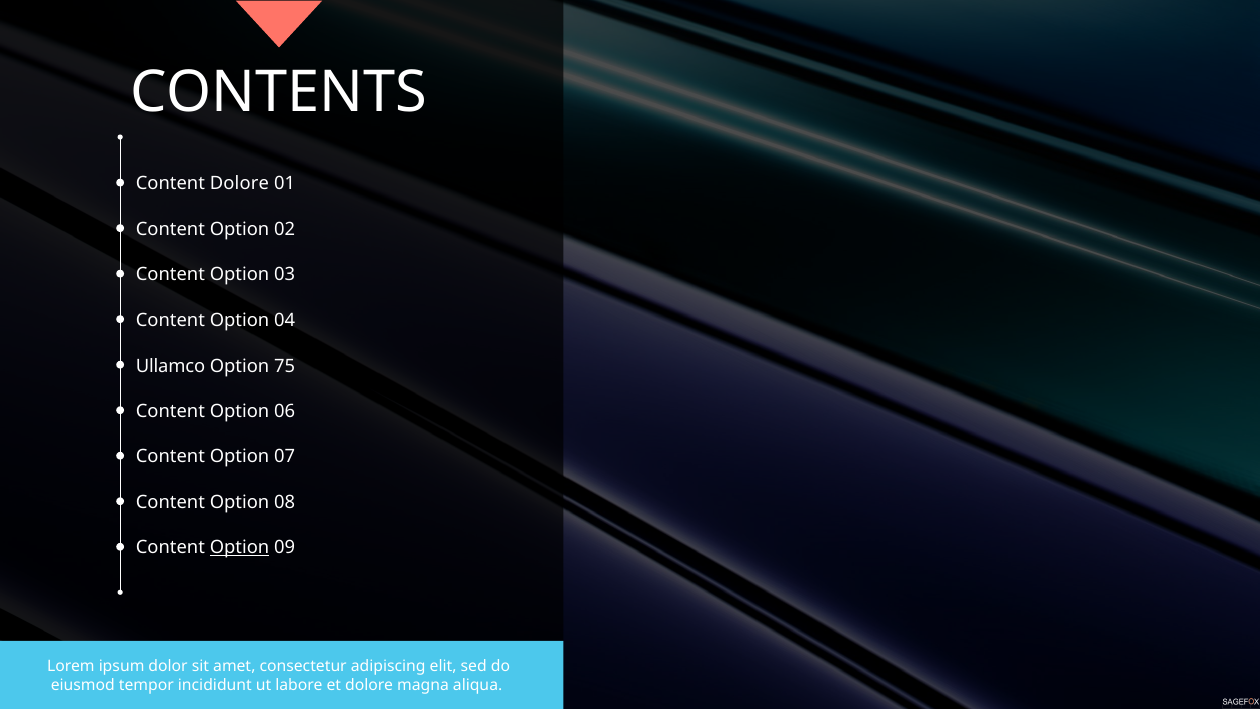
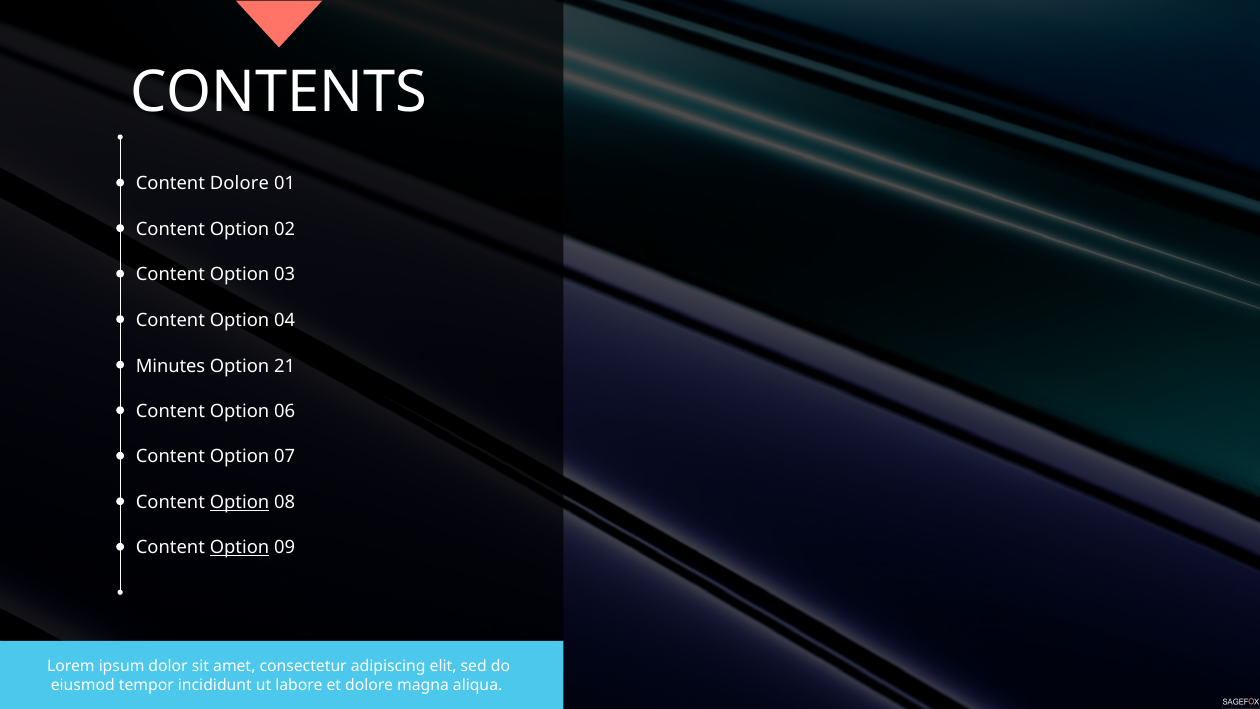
Ullamco: Ullamco -> Minutes
75: 75 -> 21
Option at (240, 502) underline: none -> present
